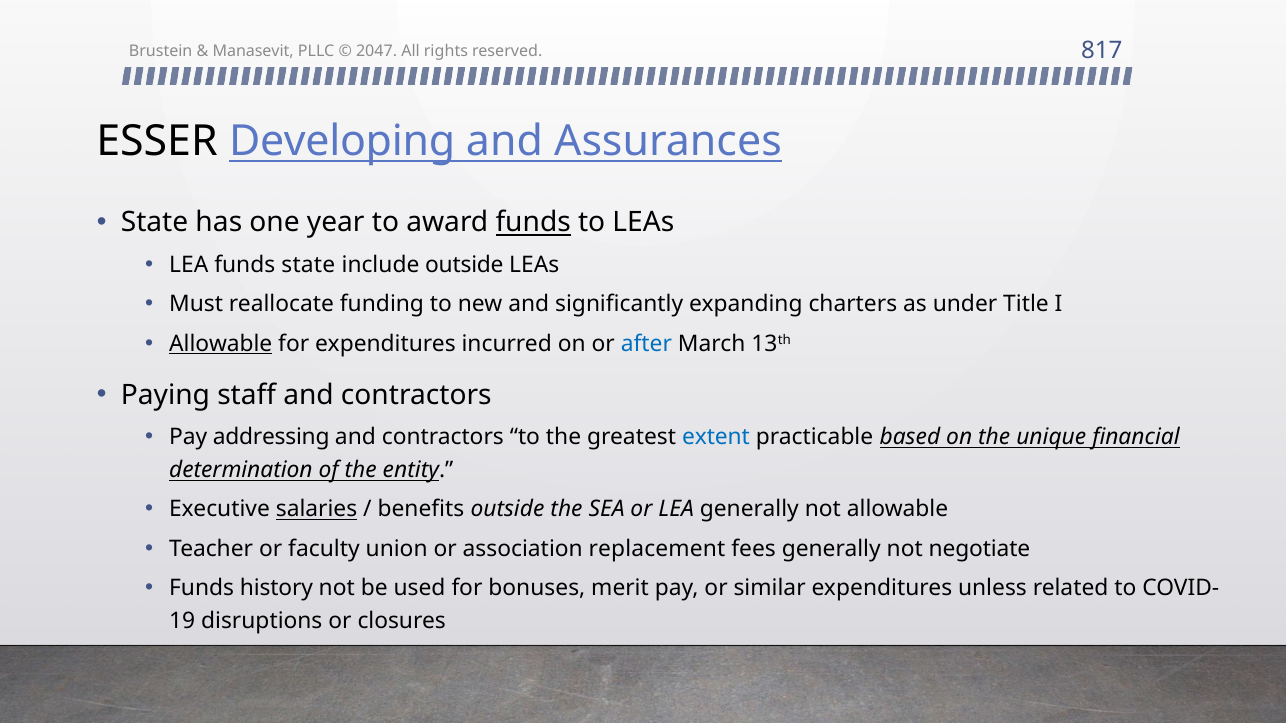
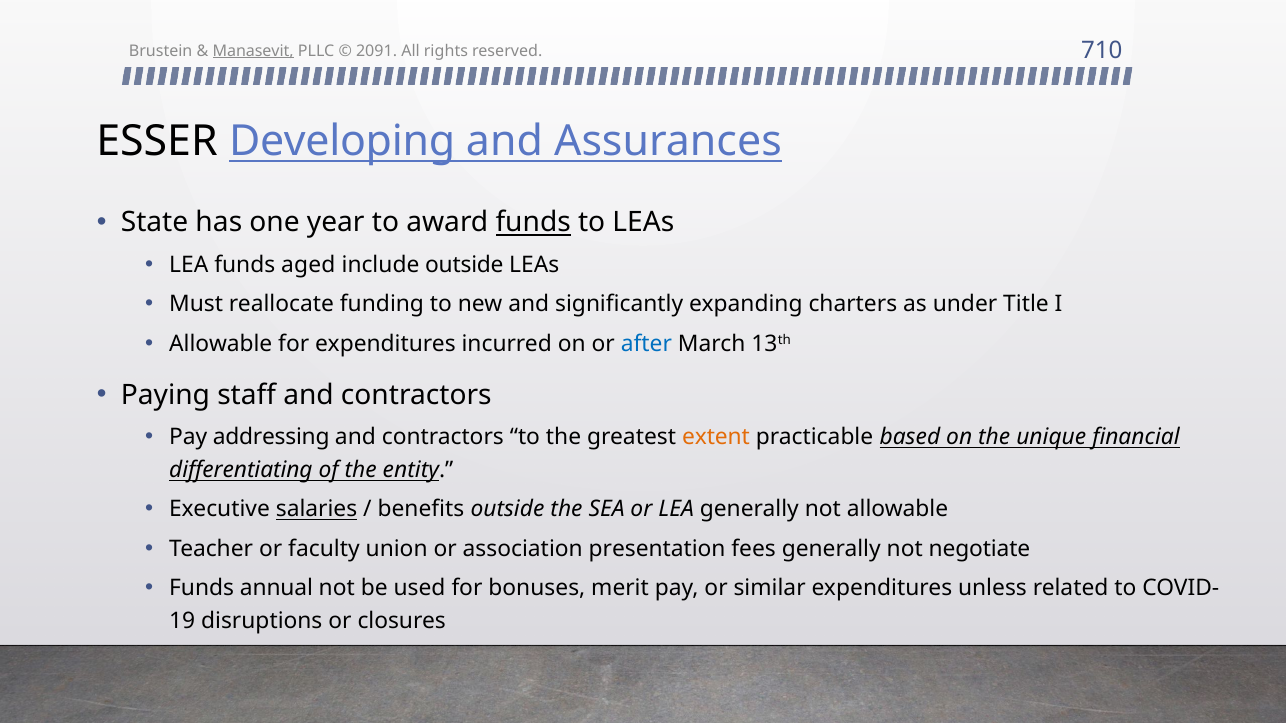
Manasevit underline: none -> present
2047: 2047 -> 2091
817: 817 -> 710
funds state: state -> aged
Allowable at (221, 344) underline: present -> none
extent colour: blue -> orange
determination: determination -> differentiating
replacement: replacement -> presentation
history: history -> annual
